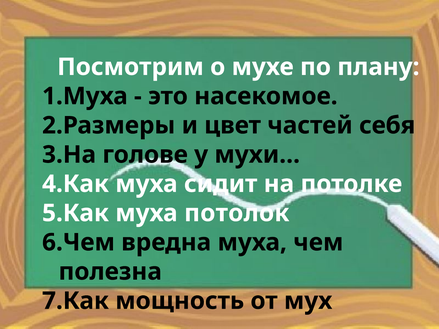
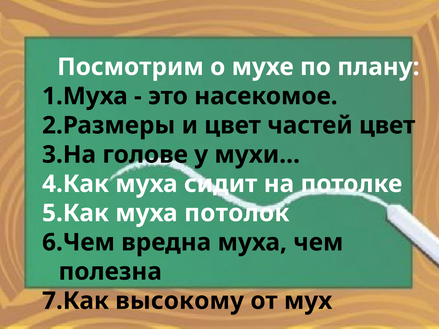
частей себя: себя -> цвет
мощность: мощность -> высокому
